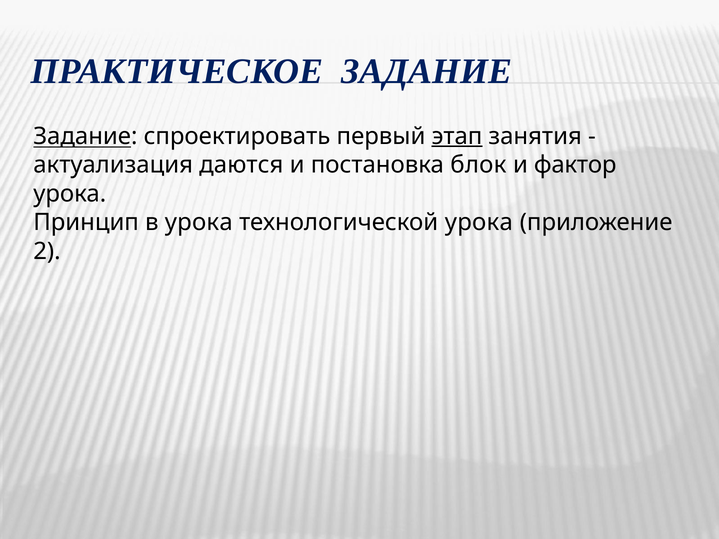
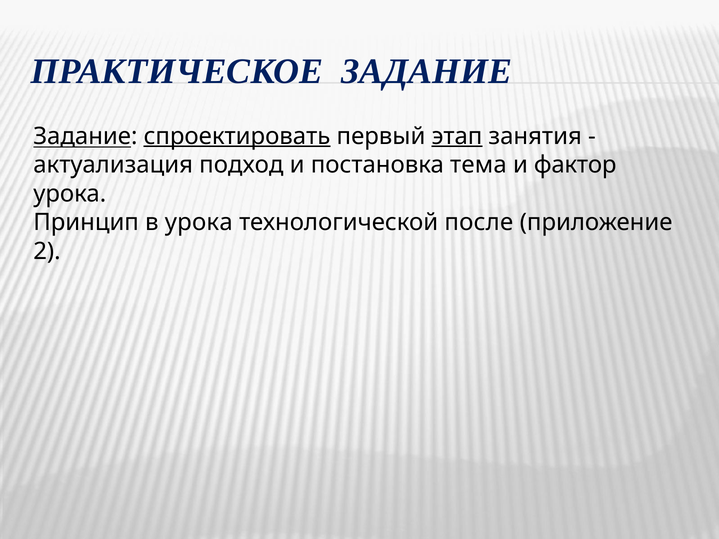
спроектировать underline: none -> present
даются: даются -> подход
блок: блок -> тема
технологической урока: урока -> после
